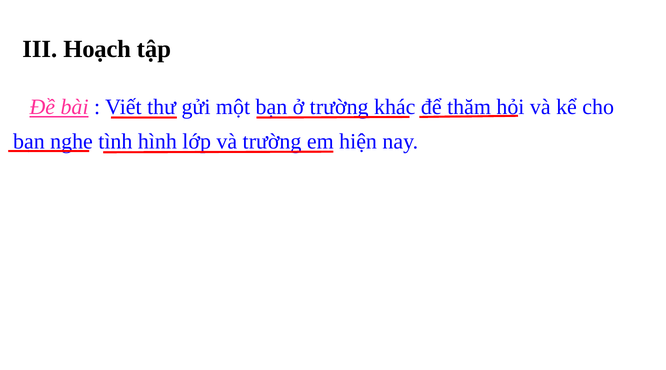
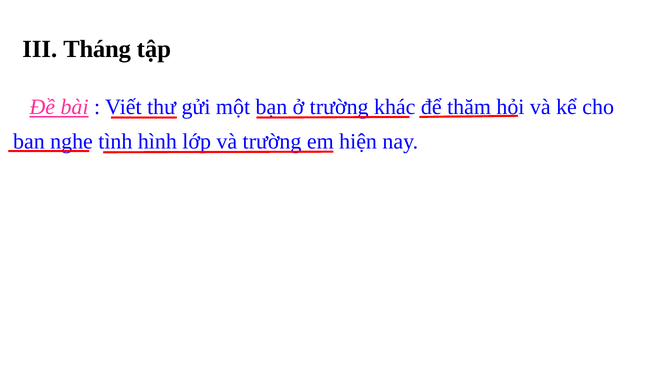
Hoạch: Hoạch -> Tháng
